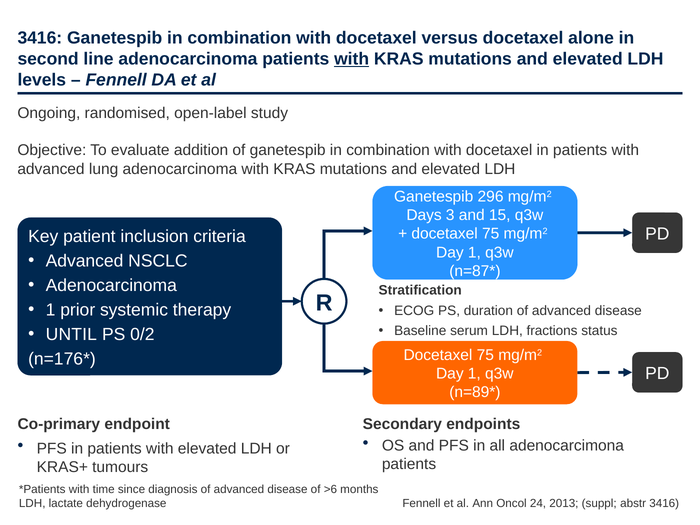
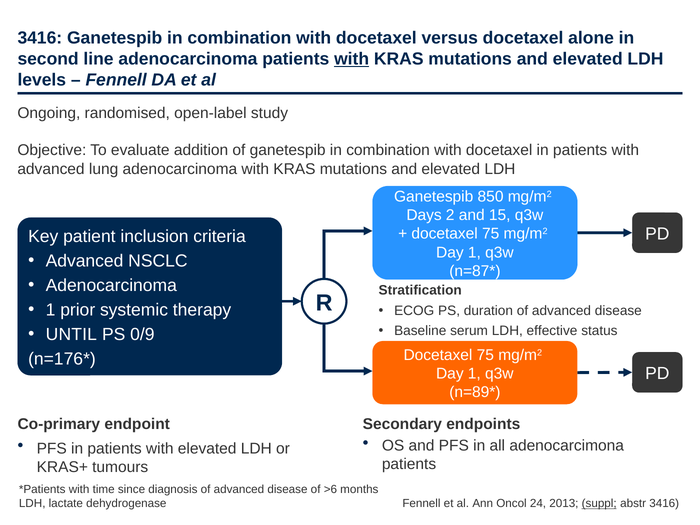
296: 296 -> 850
3: 3 -> 2
fractions: fractions -> effective
0/2: 0/2 -> 0/9
suppl underline: none -> present
